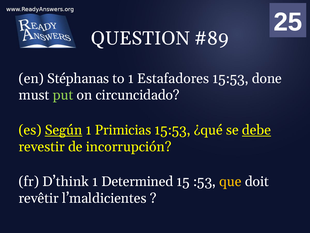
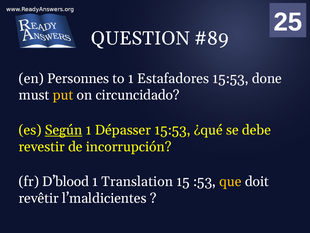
Stéphanas: Stéphanas -> Personnes
put colour: light green -> yellow
Primicias: Primicias -> Dépasser
debe underline: present -> none
D’think: D’think -> D’blood
Determined: Determined -> Translation
